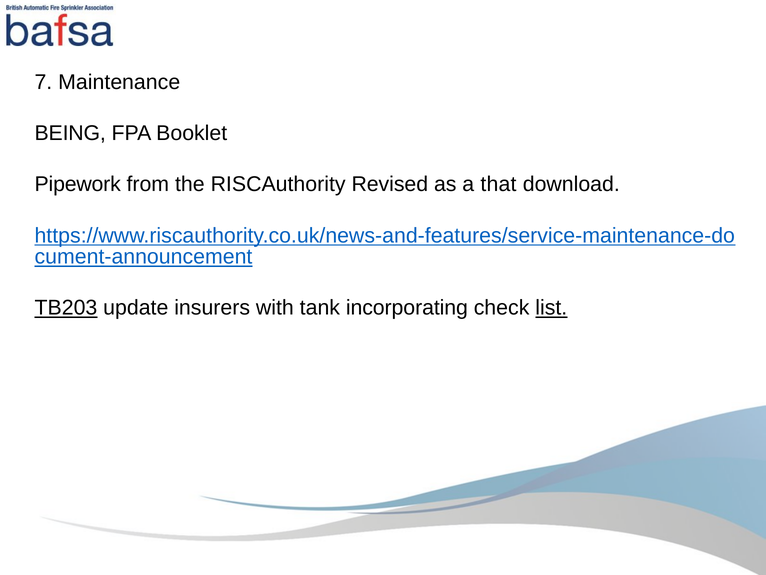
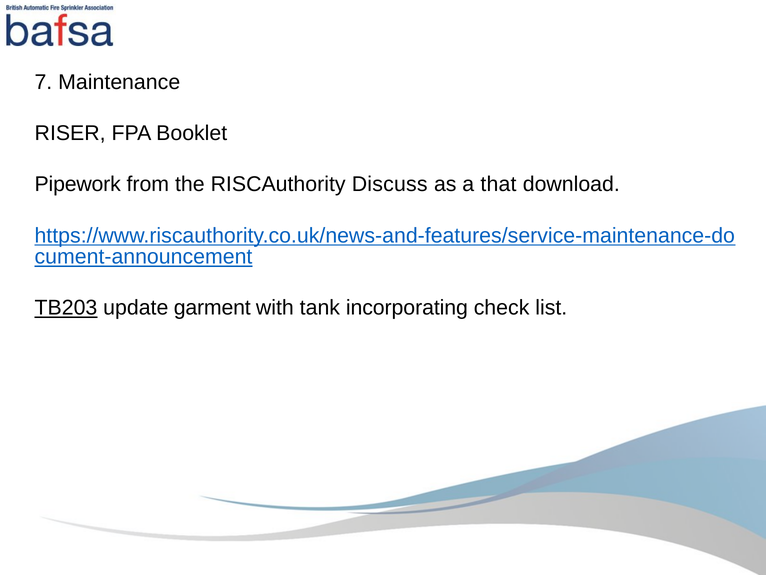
BEING: BEING -> RISER
Revised: Revised -> Discuss
insurers: insurers -> garment
list underline: present -> none
